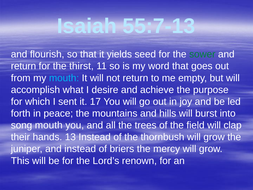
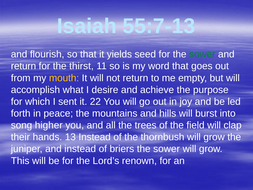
mouth at (64, 78) colour: light blue -> yellow
17: 17 -> 22
song mouth: mouth -> higher
briers the mercy: mercy -> sower
